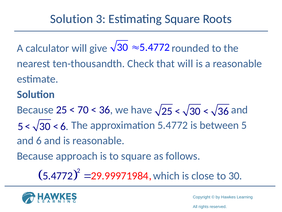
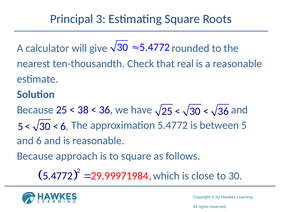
Solution at (72, 19): Solution -> Principal
that will: will -> real
70: 70 -> 38
